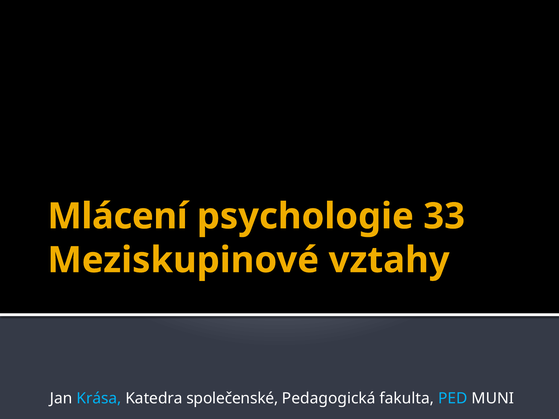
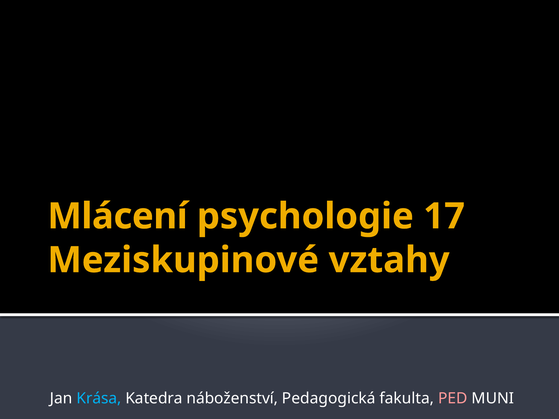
33: 33 -> 17
společenské: společenské -> náboženství
PED colour: light blue -> pink
